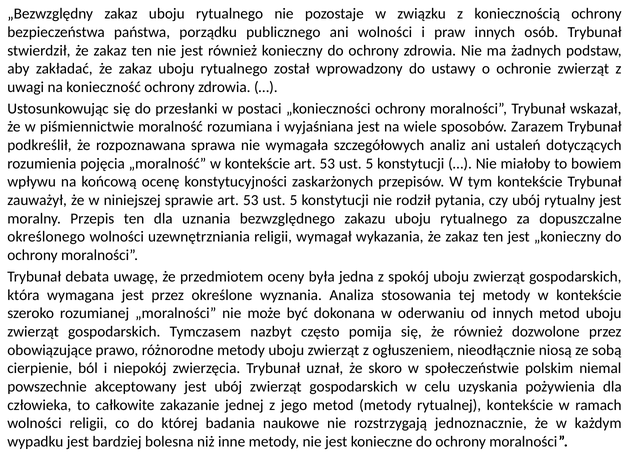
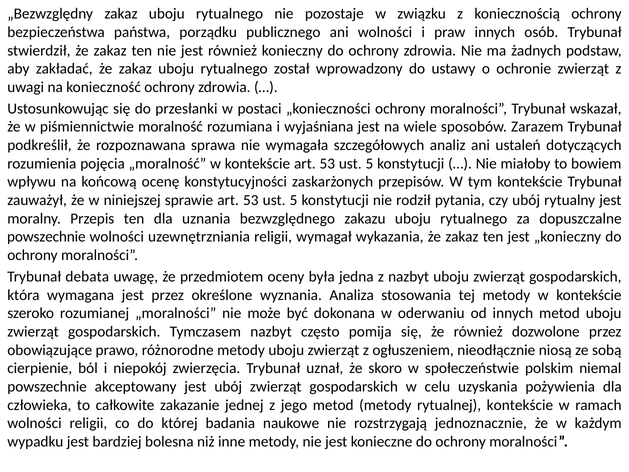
określonego at (46, 237): określonego -> powszechnie
z spokój: spokój -> nazbyt
